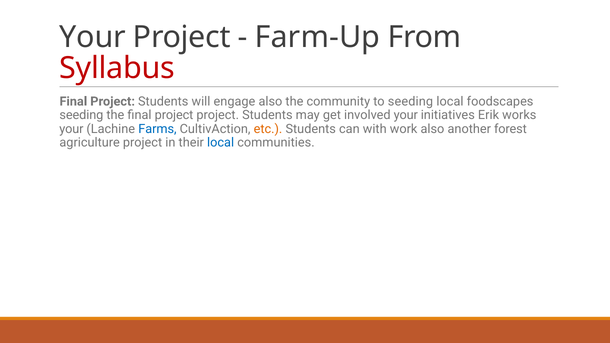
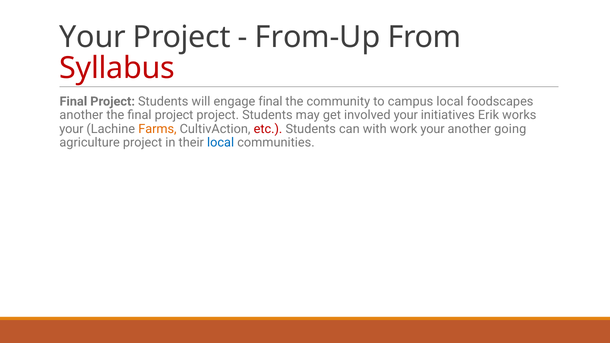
Farm-Up: Farm-Up -> From-Up
engage also: also -> final
to seeding: seeding -> campus
seeding at (81, 115): seeding -> another
Farms colour: blue -> orange
etc colour: orange -> red
work also: also -> your
forest: forest -> going
